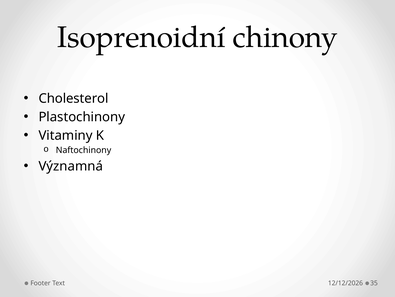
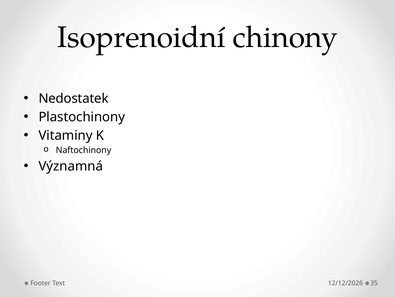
Cholesterol: Cholesterol -> Nedostatek
